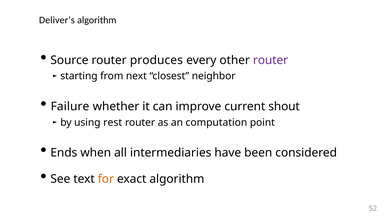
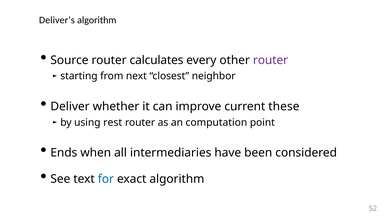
produces: produces -> calculates
Failure: Failure -> Deliver
shout: shout -> these
for colour: orange -> blue
